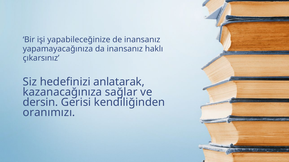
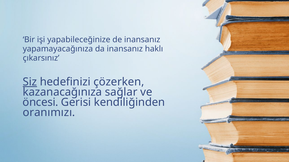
Siz underline: none -> present
anlatarak: anlatarak -> çözerken
dersin: dersin -> öncesi
